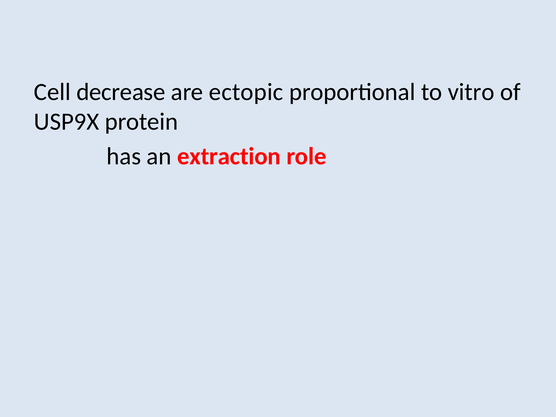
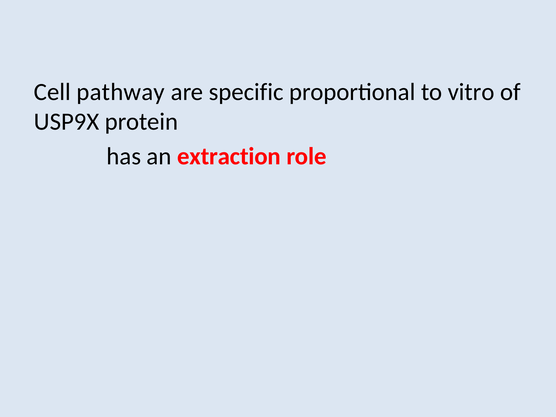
decrease: decrease -> pathway
ectopic: ectopic -> specific
